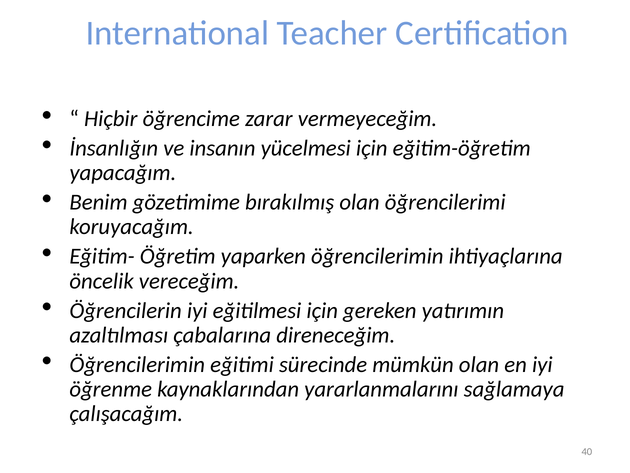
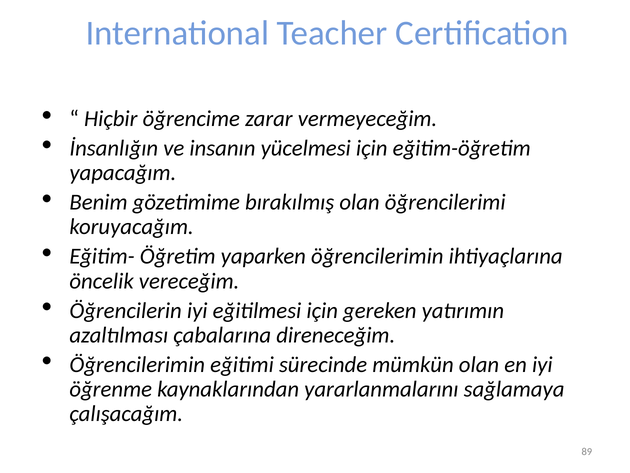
40: 40 -> 89
